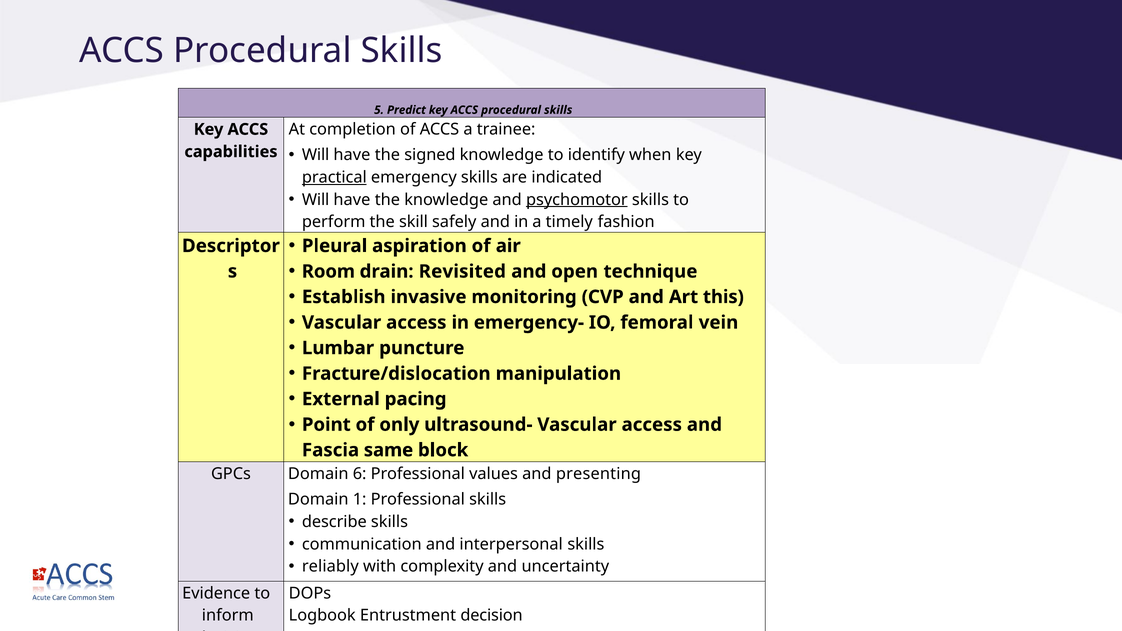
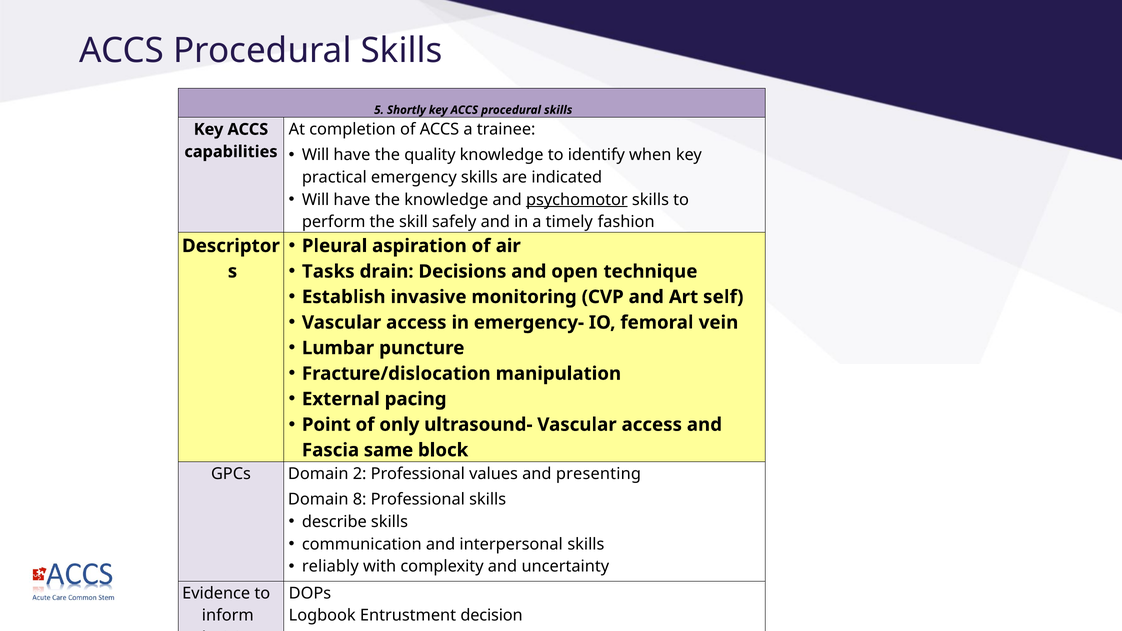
Predict: Predict -> Shortly
signed: signed -> quality
practical underline: present -> none
Room: Room -> Tasks
Revisited: Revisited -> Decisions
this: this -> self
6: 6 -> 2
1: 1 -> 8
